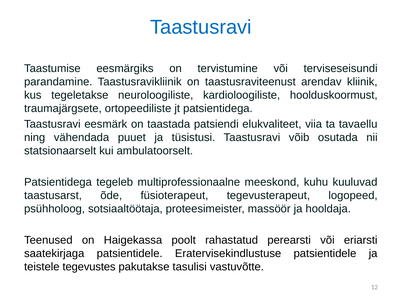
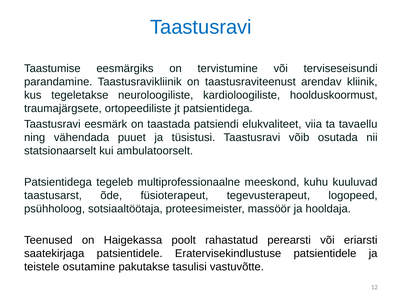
tegevustes: tegevustes -> osutamine
